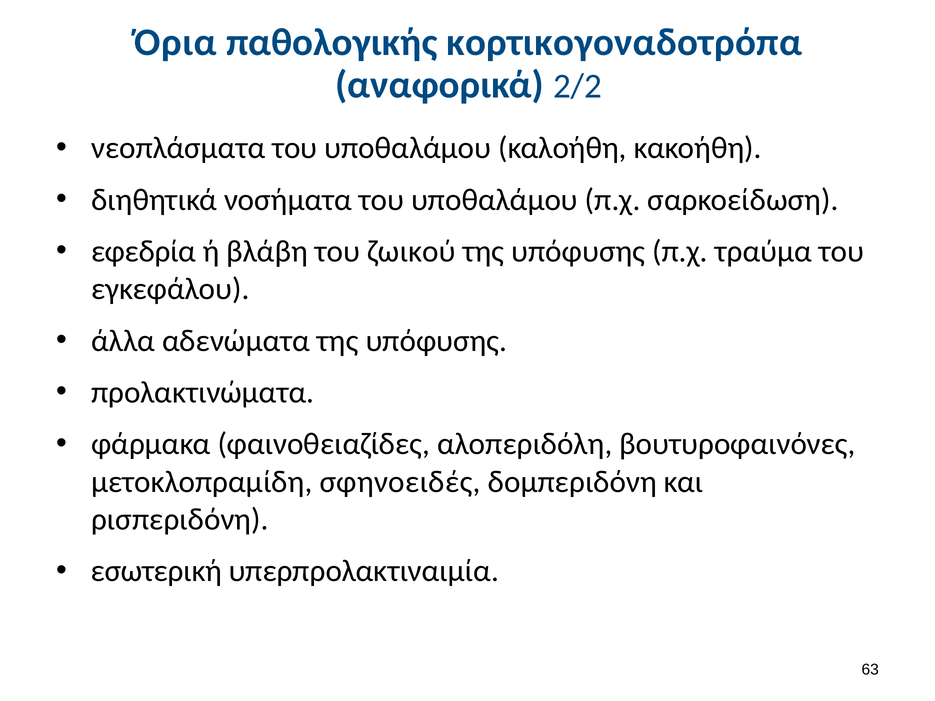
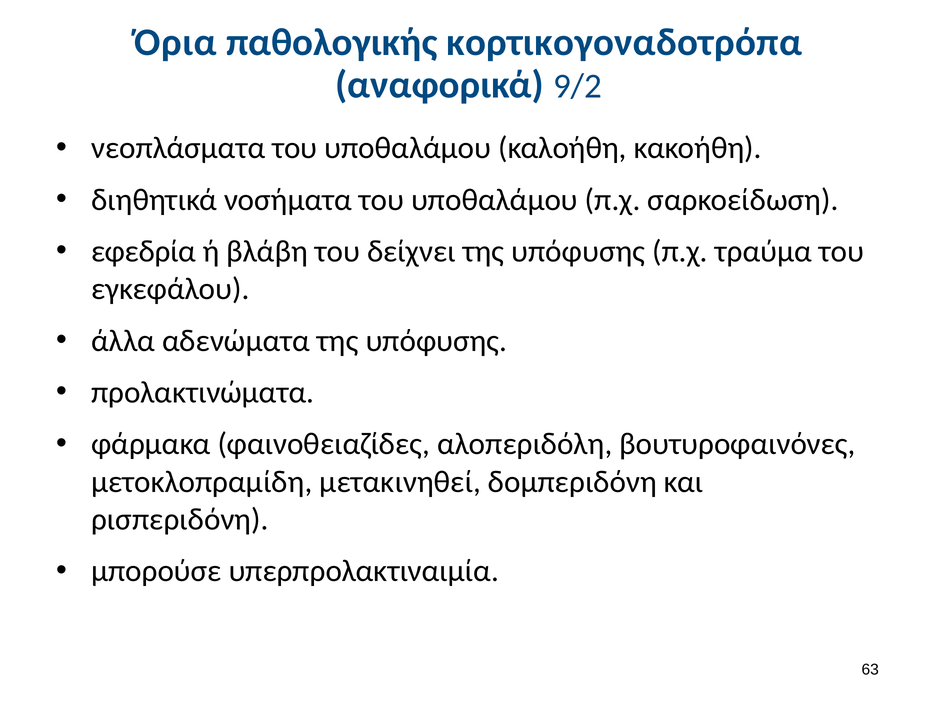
2/2: 2/2 -> 9/2
ζωικού: ζωικού -> δείχνει
σφηνοειδές: σφηνοειδές -> μετακινηθεί
εσωτερική: εσωτερική -> μπορούσε
